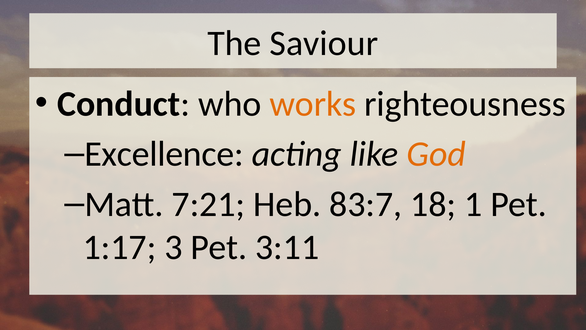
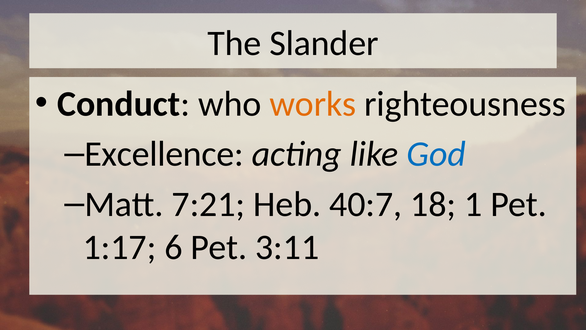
Saviour: Saviour -> Slander
God colour: orange -> blue
83:7: 83:7 -> 40:7
3: 3 -> 6
